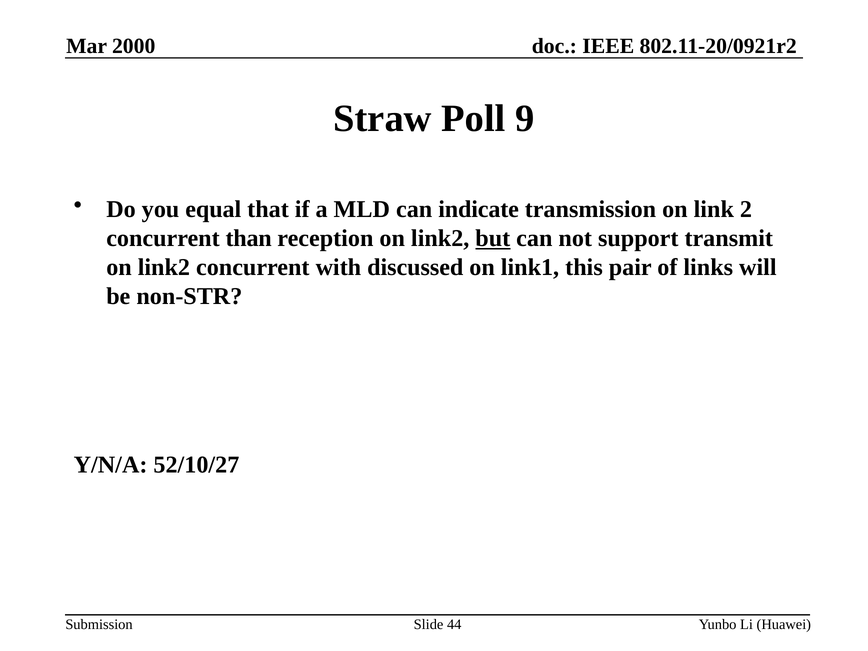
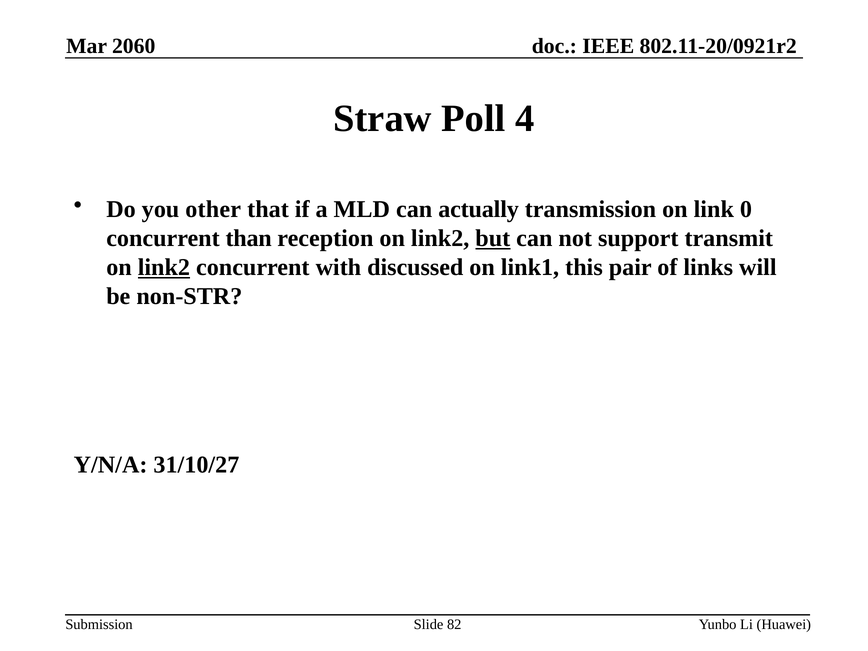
2000: 2000 -> 2060
9: 9 -> 4
equal: equal -> other
indicate: indicate -> actually
2: 2 -> 0
link2 at (164, 267) underline: none -> present
52/10/27: 52/10/27 -> 31/10/27
44: 44 -> 82
